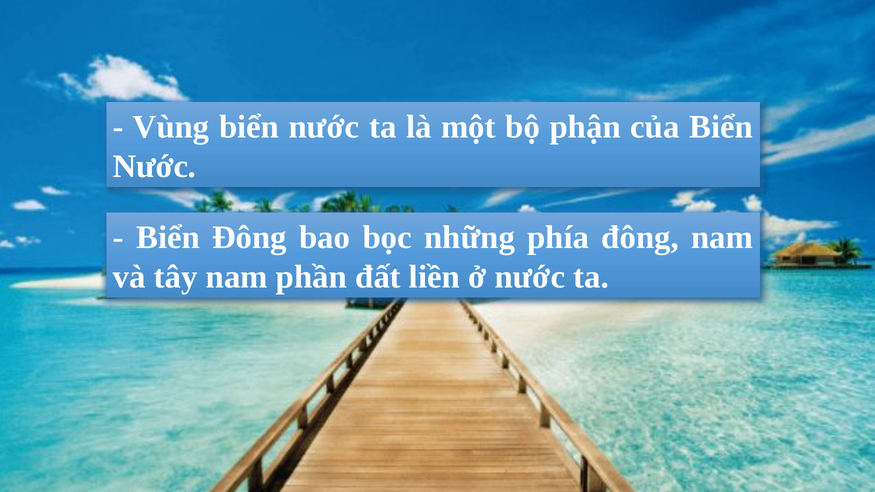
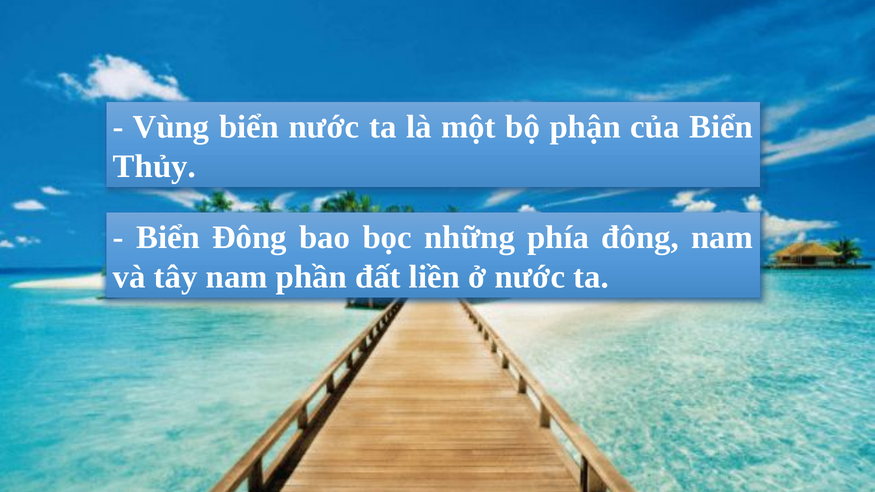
Nước at (155, 166): Nước -> Thủy
